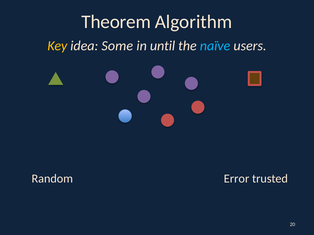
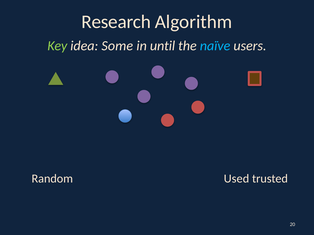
Theorem: Theorem -> Research
Key colour: yellow -> light green
Error: Error -> Used
